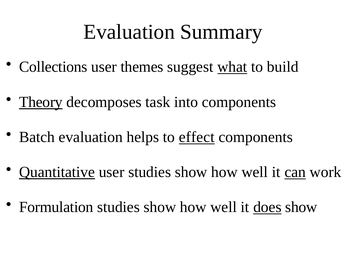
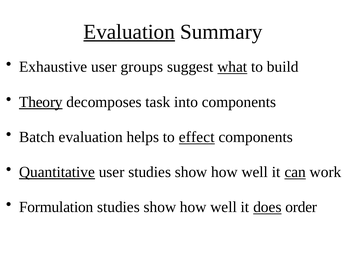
Evaluation at (129, 32) underline: none -> present
Collections: Collections -> Exhaustive
themes: themes -> groups
does show: show -> order
